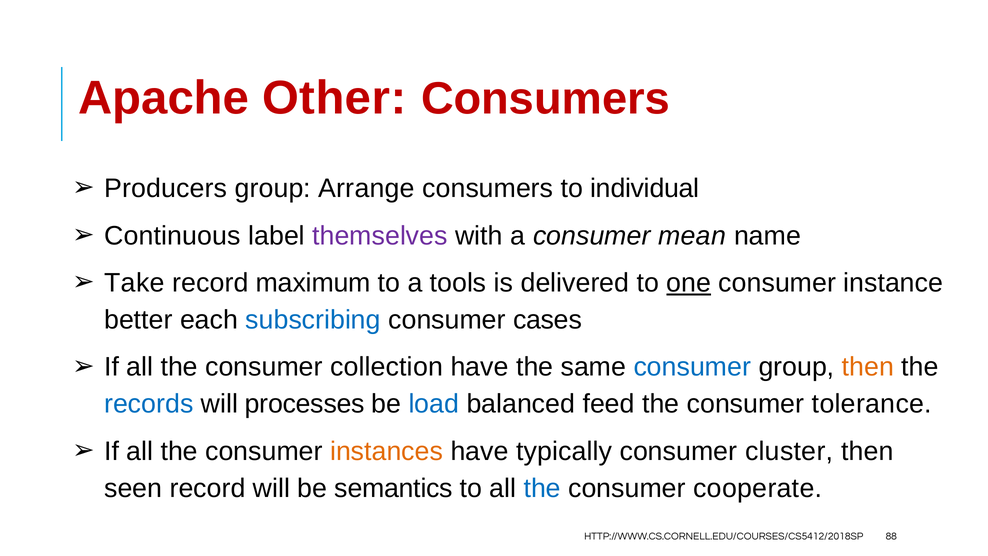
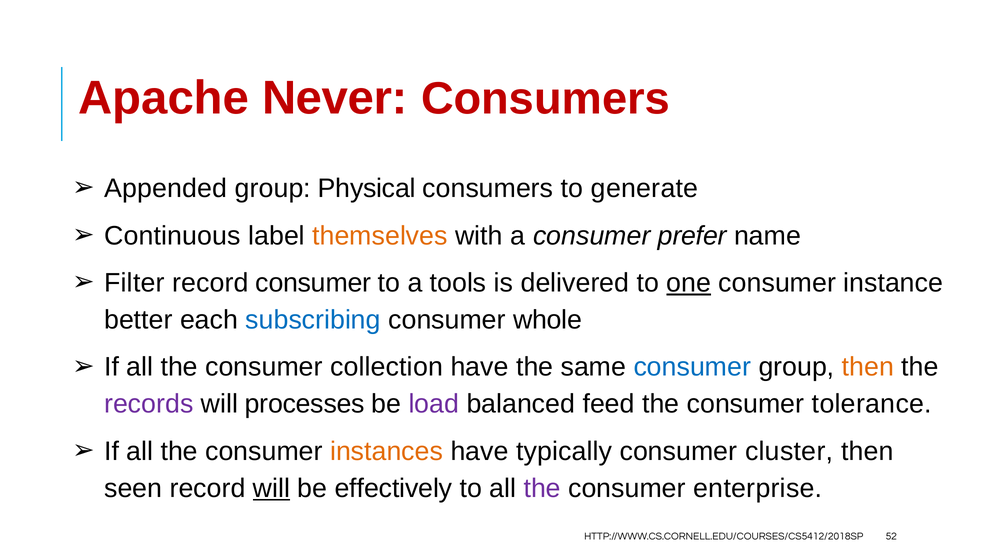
Other: Other -> Never
Producers: Producers -> Appended
Arrange: Arrange -> Physical
individual: individual -> generate
themselves colour: purple -> orange
mean: mean -> prefer
Take: Take -> Filter
record maximum: maximum -> consumer
cases: cases -> whole
records colour: blue -> purple
load colour: blue -> purple
will at (271, 488) underline: none -> present
semantics: semantics -> effectively
the at (542, 488) colour: blue -> purple
cooperate: cooperate -> enterprise
88: 88 -> 52
